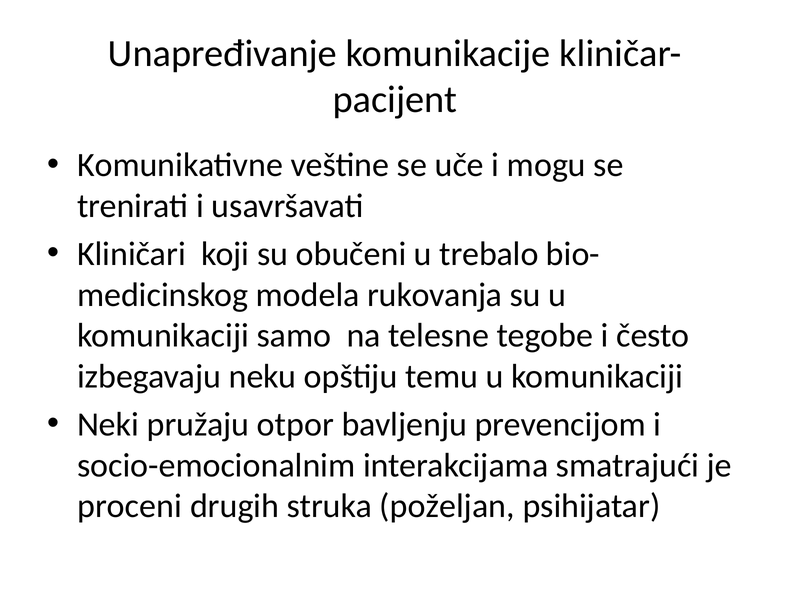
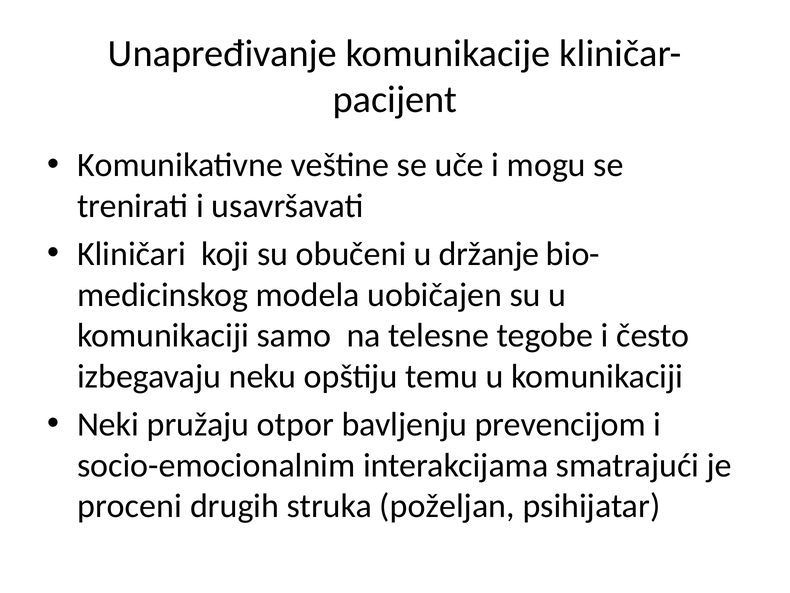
trebalo: trebalo -> držanje
rukovanja: rukovanja -> uobičajen
